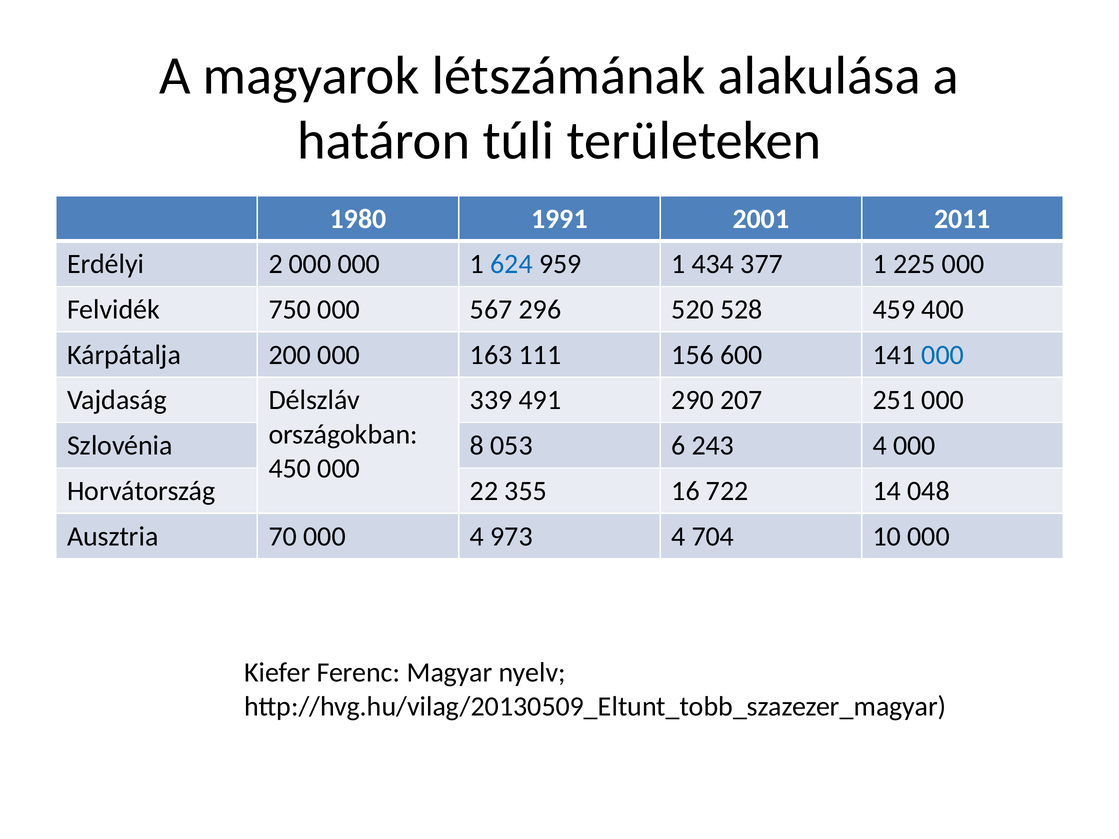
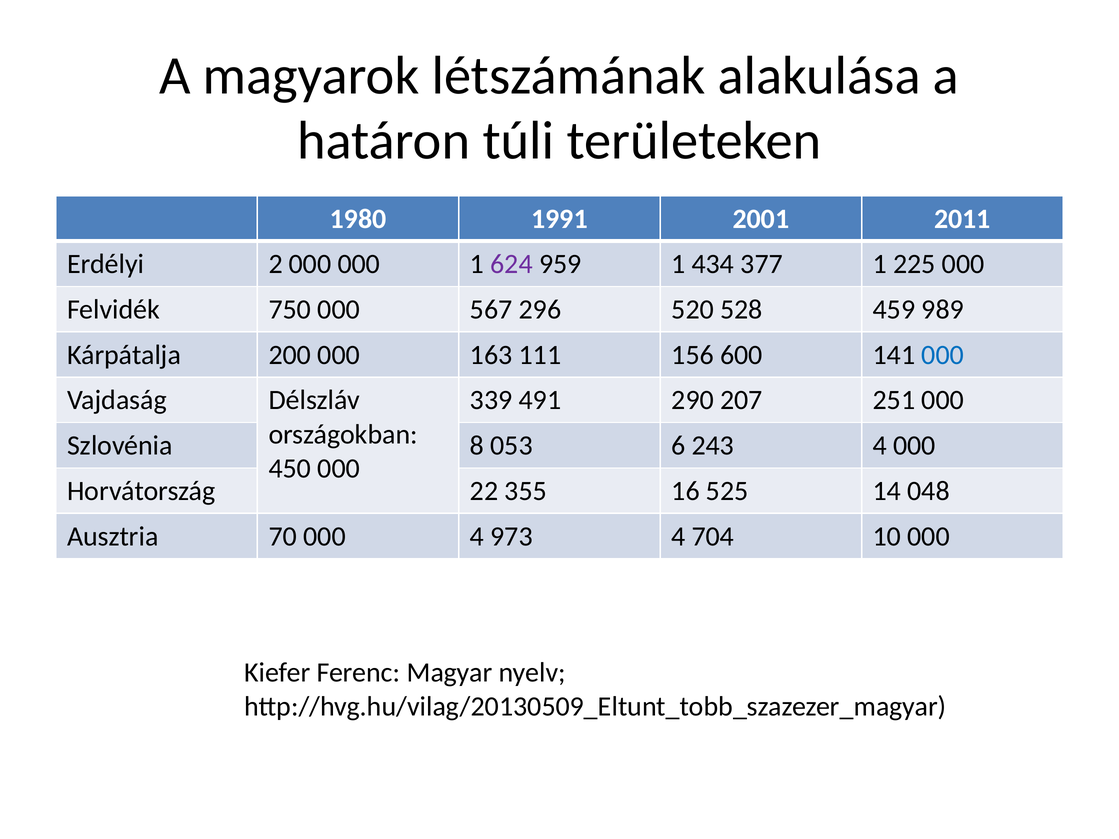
624 colour: blue -> purple
400: 400 -> 989
722: 722 -> 525
